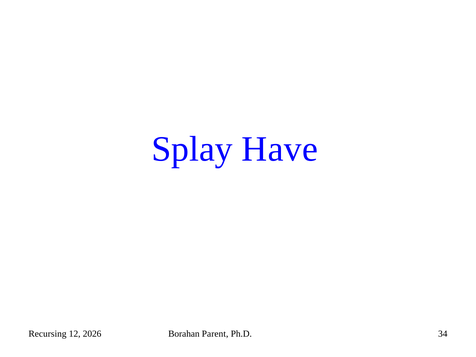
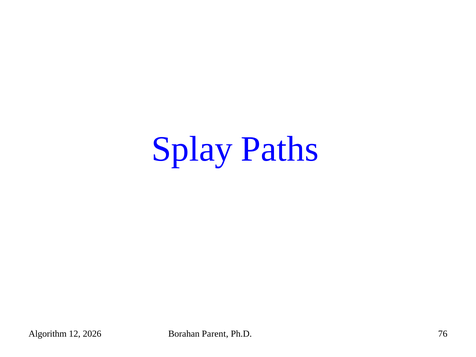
Have: Have -> Paths
Recursing: Recursing -> Algorithm
34: 34 -> 76
